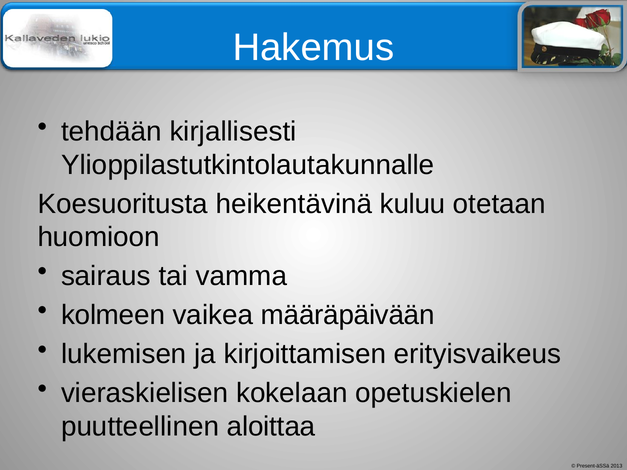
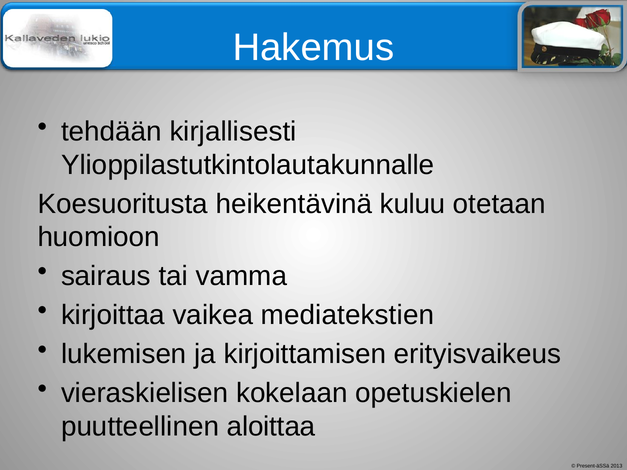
kolmeen: kolmeen -> kirjoittaa
määräpäivään: määräpäivään -> mediatekstien
